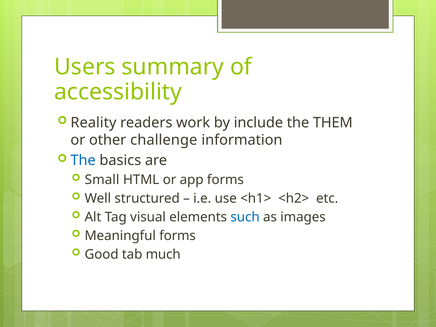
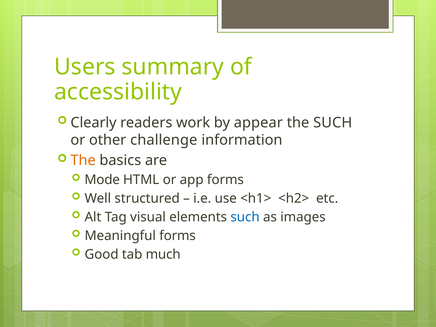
Reality: Reality -> Clearly
include: include -> appear
the THEM: THEM -> SUCH
The at (83, 161) colour: blue -> orange
Small: Small -> Mode
